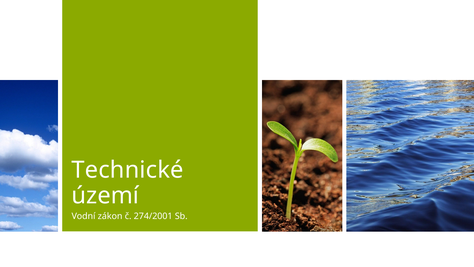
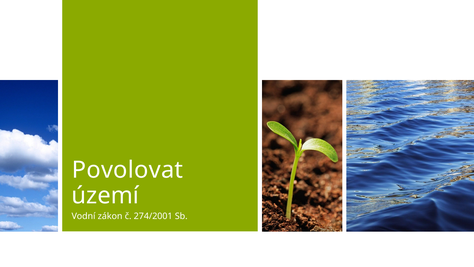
Technické: Technické -> Povolovat
